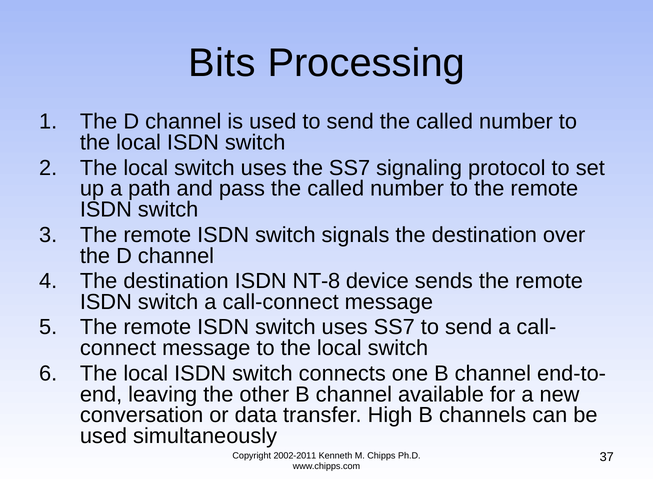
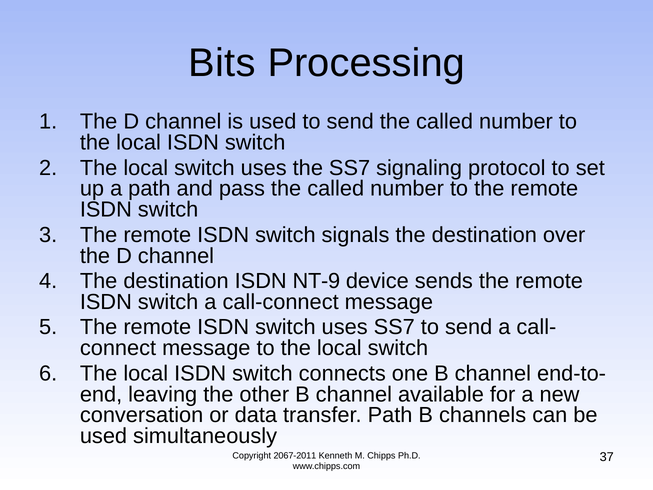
NT-8: NT-8 -> NT-9
transfer High: High -> Path
2002-2011: 2002-2011 -> 2067-2011
